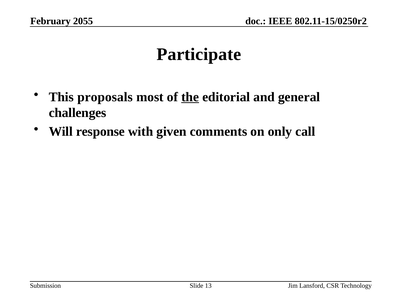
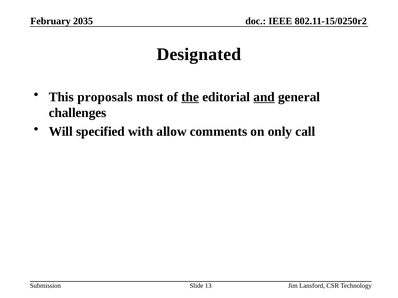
2055: 2055 -> 2035
Participate: Participate -> Designated
and underline: none -> present
response: response -> specified
given: given -> allow
